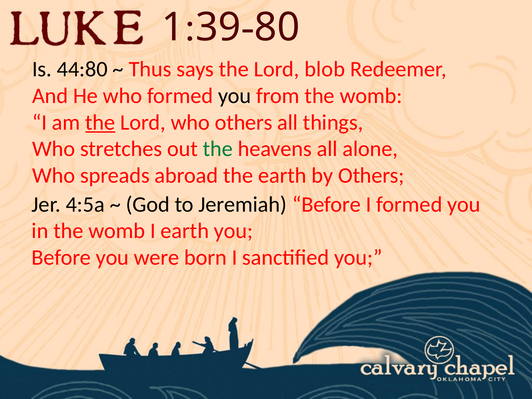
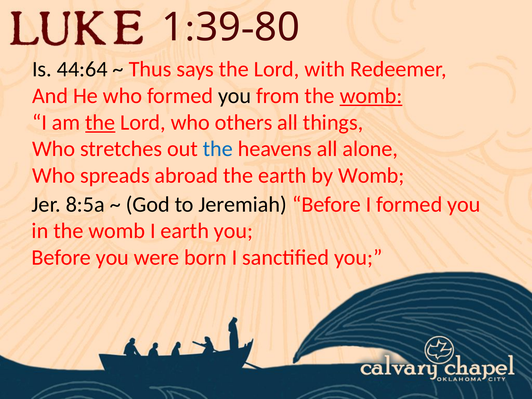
44:80: 44:80 -> 44:64
blob: blob -> with
womb at (371, 96) underline: none -> present
the at (218, 149) colour: green -> blue
by Others: Others -> Womb
4:5a: 4:5a -> 8:5a
